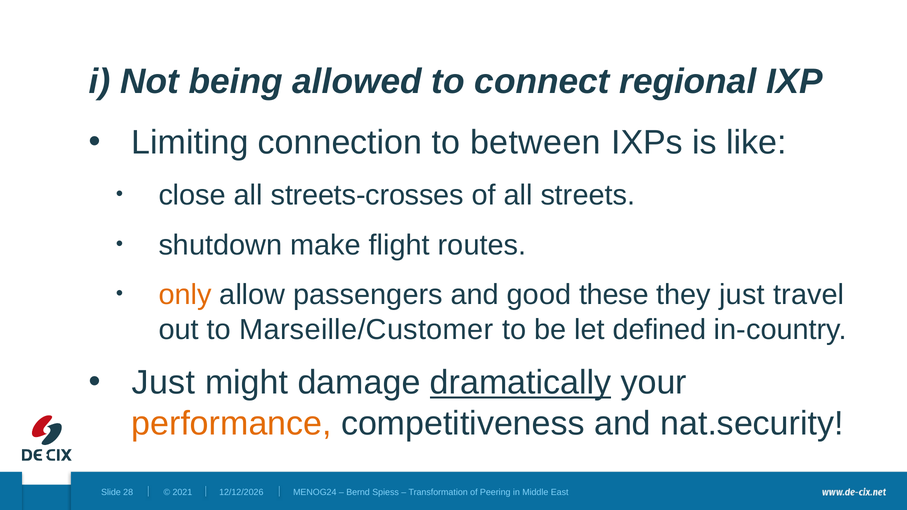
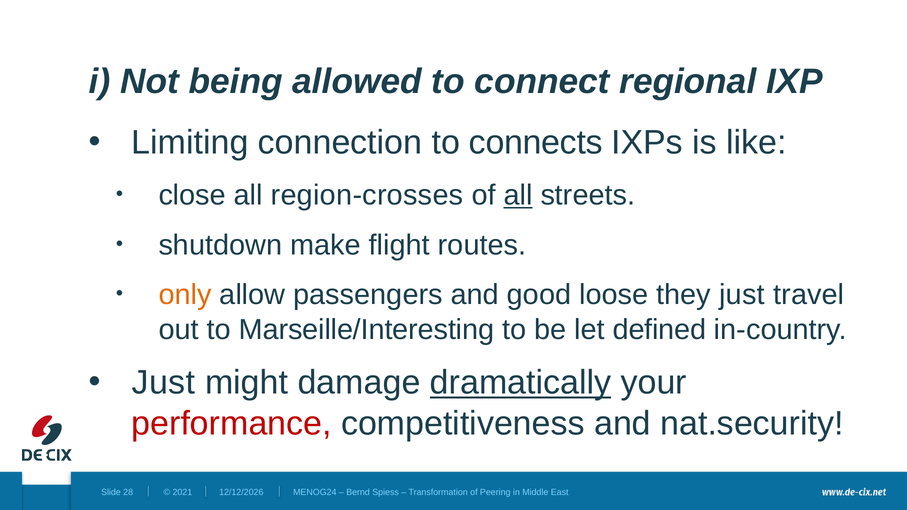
between: between -> connects
streets-crosses: streets-crosses -> region-crosses
all at (518, 195) underline: none -> present
these: these -> loose
Marseille/Customer: Marseille/Customer -> Marseille/Interesting
performance colour: orange -> red
